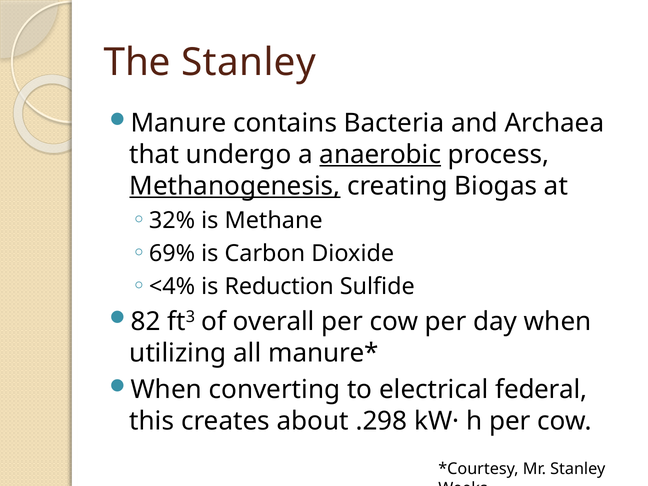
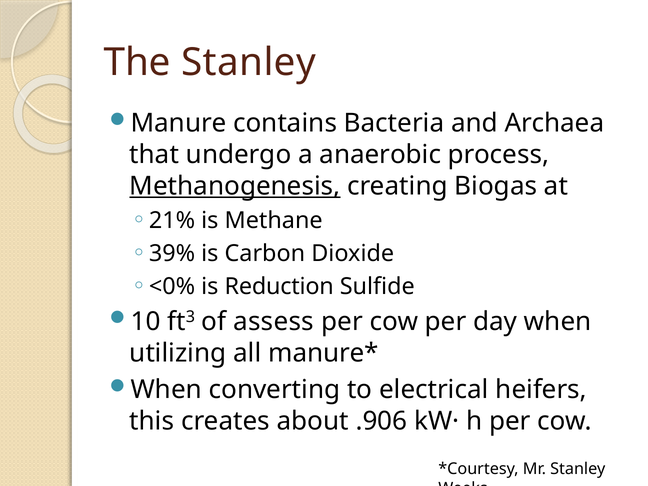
anaerobic underline: present -> none
32%: 32% -> 21%
69%: 69% -> 39%
<4%: <4% -> <0%
82: 82 -> 10
overall: overall -> assess
federal: federal -> heifers
.298: .298 -> .906
